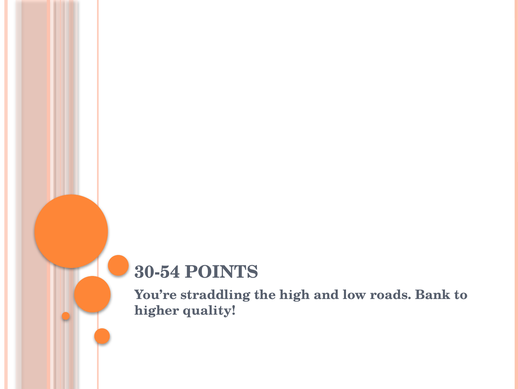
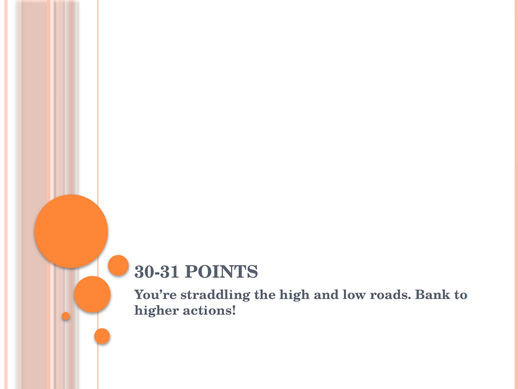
30-54: 30-54 -> 30-31
quality: quality -> actions
